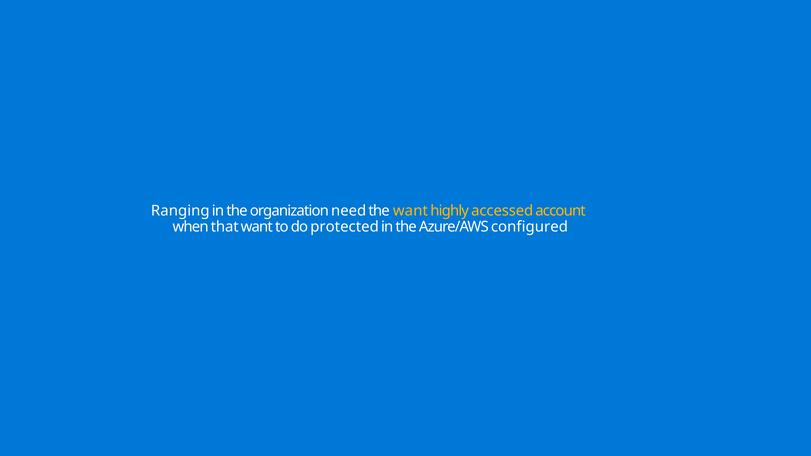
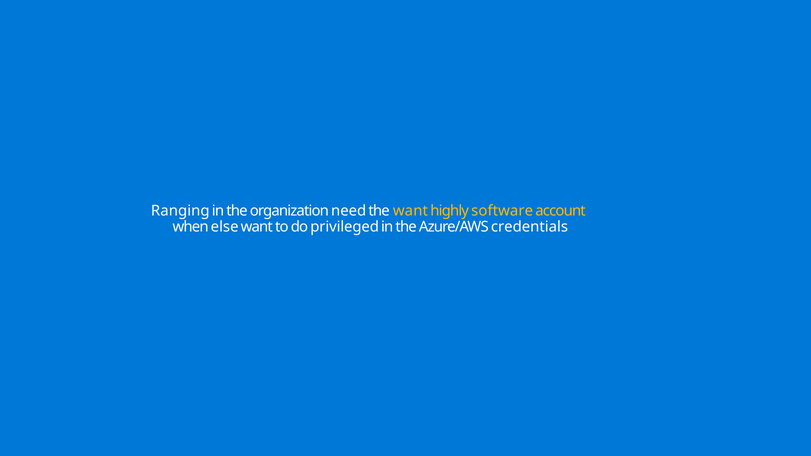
accessed: accessed -> software
that: that -> else
protected: protected -> privileged
configured: configured -> credentials
